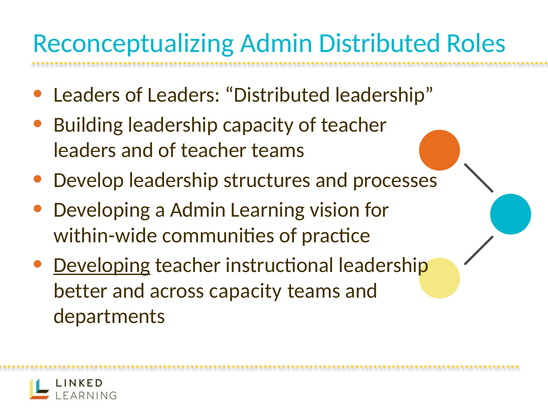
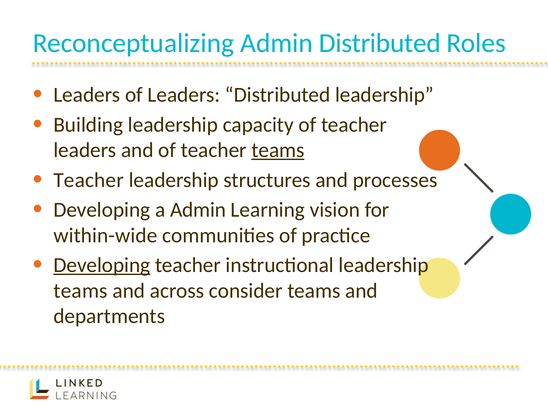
teams at (278, 150) underline: none -> present
Develop at (89, 180): Develop -> Teacher
better at (81, 291): better -> teams
across capacity: capacity -> consider
